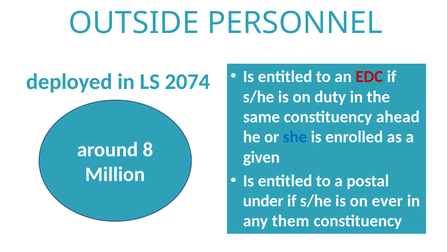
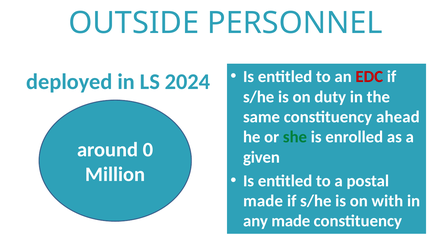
2074: 2074 -> 2024
she colour: blue -> green
8: 8 -> 0
under at (263, 200): under -> made
ever: ever -> with
any them: them -> made
